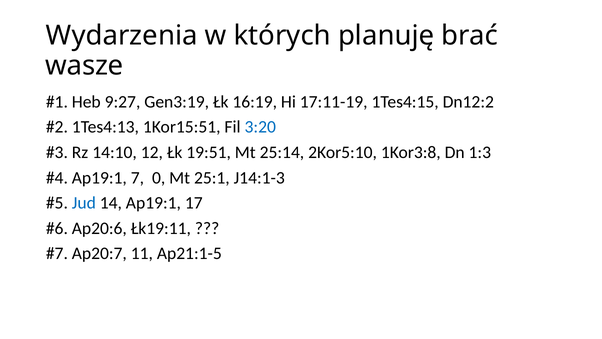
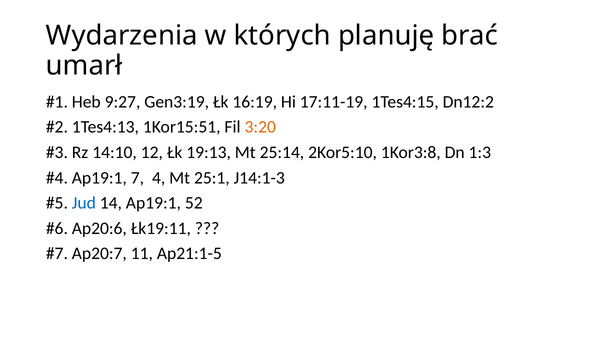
wasze: wasze -> umarł
3:20 colour: blue -> orange
19:51: 19:51 -> 19:13
0: 0 -> 4
17: 17 -> 52
